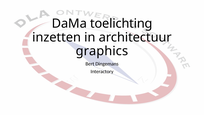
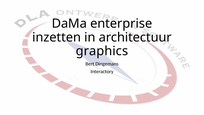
toelichting: toelichting -> enterprise
